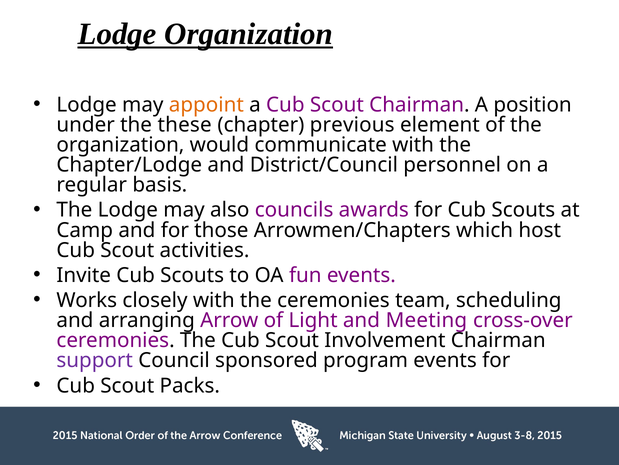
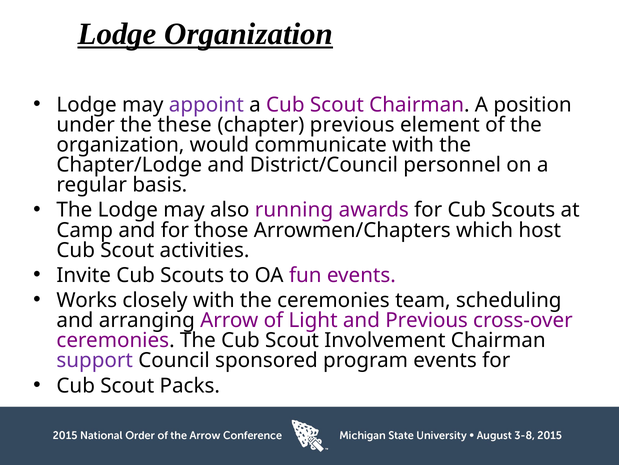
appoint colour: orange -> purple
councils: councils -> running
and Meeting: Meeting -> Previous
